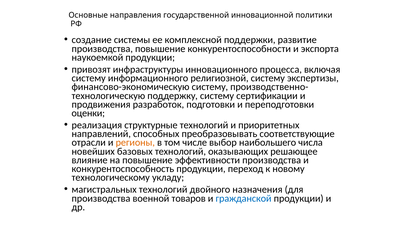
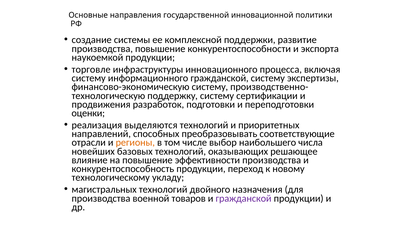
привозят: привозят -> торговле
информационного религиозной: религиозной -> гражданской
структурные: структурные -> выделяются
гражданской at (244, 198) colour: blue -> purple
